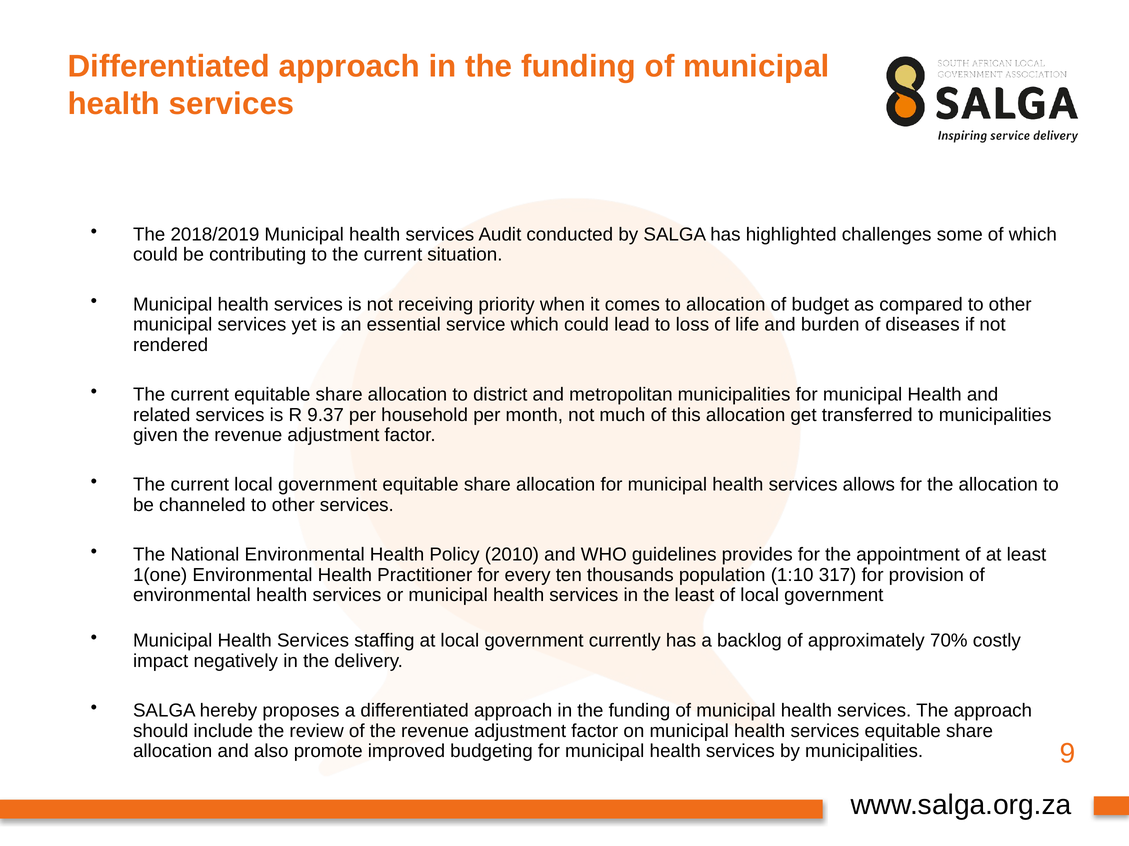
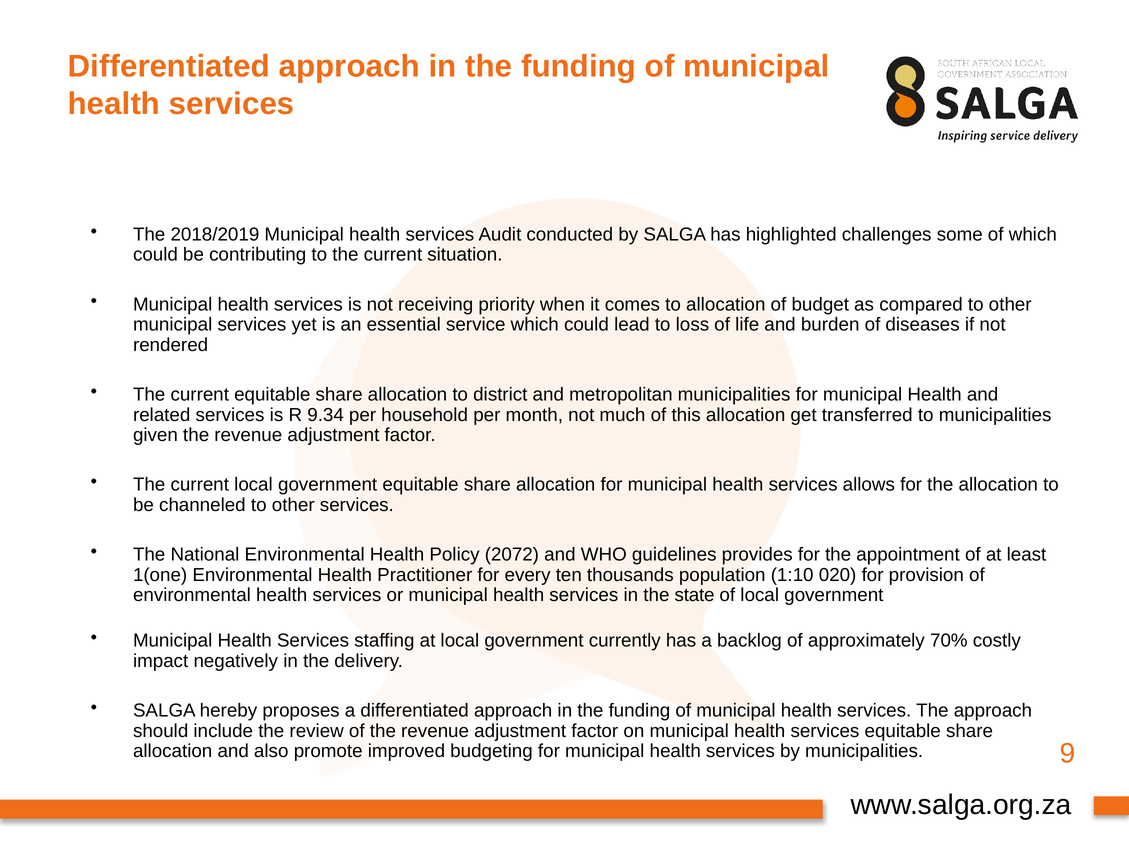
9.37: 9.37 -> 9.34
2010: 2010 -> 2072
317: 317 -> 020
the least: least -> state
